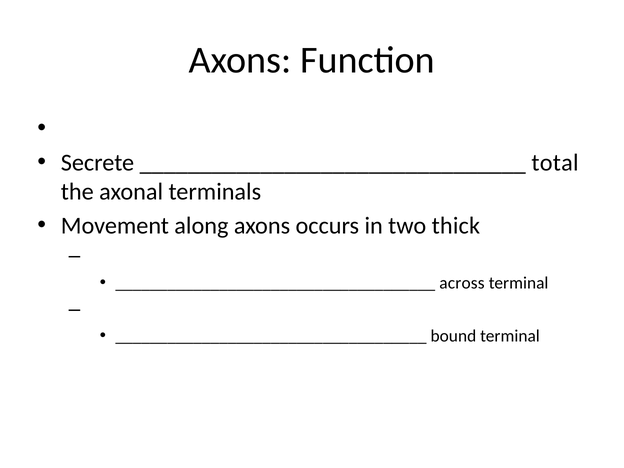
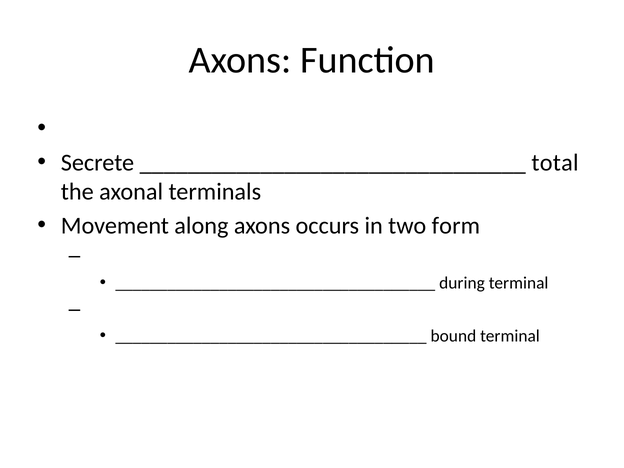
thick: thick -> form
across: across -> during
